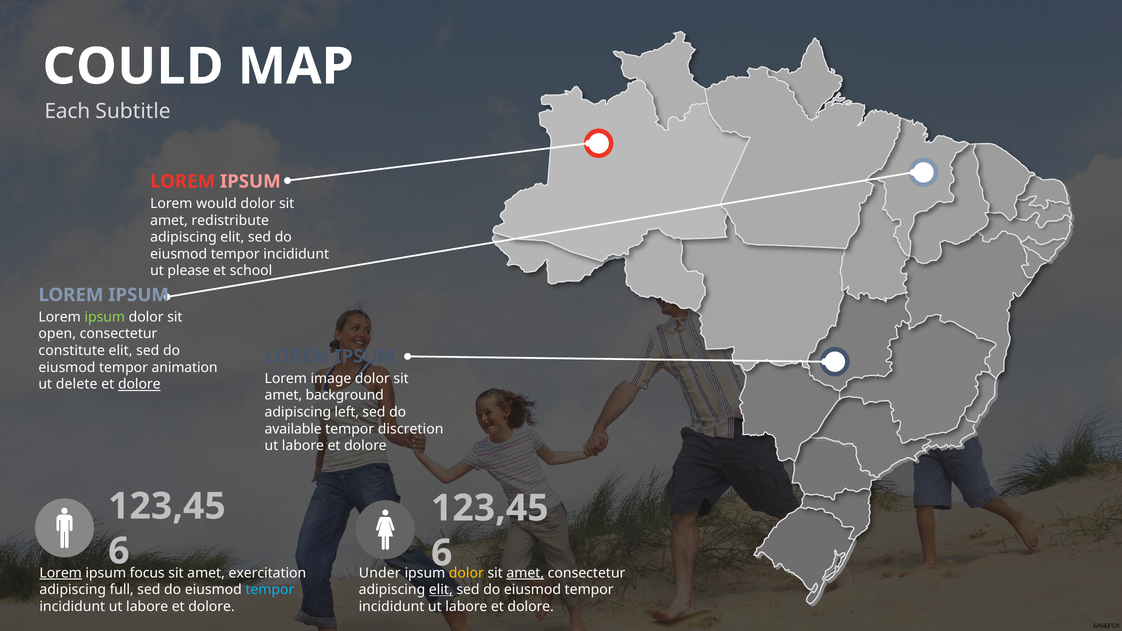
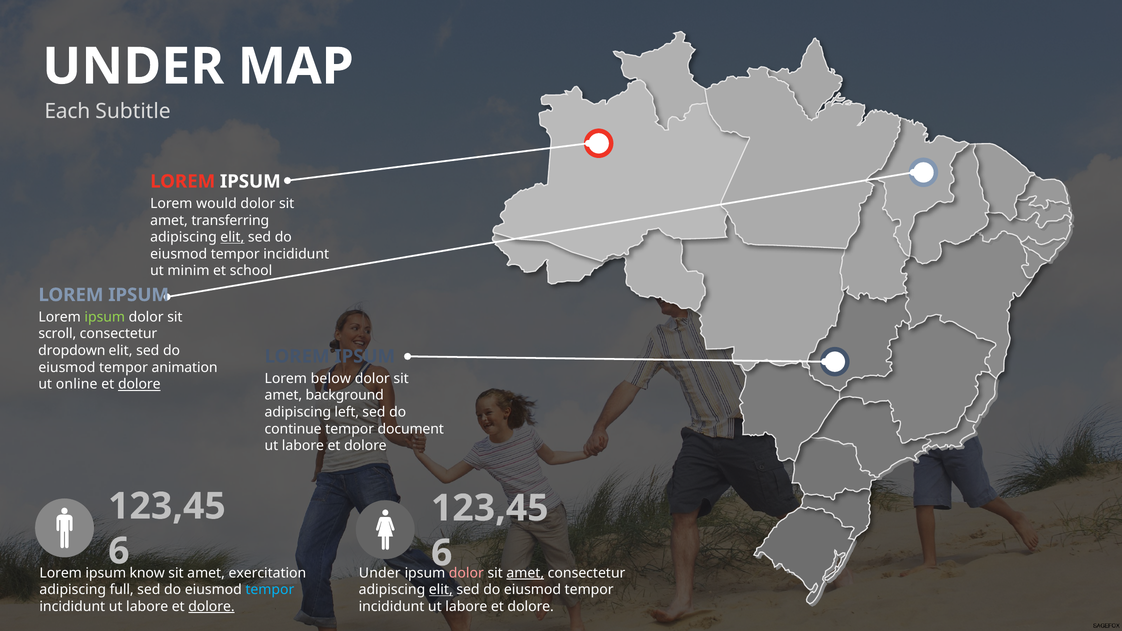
COULD at (133, 67): COULD -> UNDER
IPSUM at (250, 181) colour: pink -> white
redistribute: redistribute -> transferring
elit at (232, 237) underline: none -> present
please: please -> minim
open: open -> scroll
constitute: constitute -> dropdown
image: image -> below
delete: delete -> online
available: available -> continue
discretion: discretion -> document
Lorem at (61, 573) underline: present -> none
focus: focus -> know
dolor at (466, 573) colour: yellow -> pink
dolore at (211, 607) underline: none -> present
